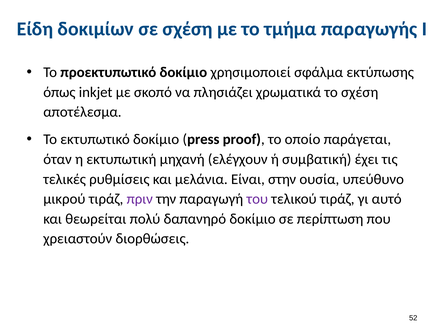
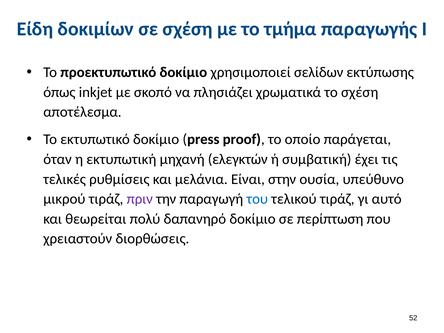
σφάλμα: σφάλμα -> σελίδων
ελέγχουν: ελέγχουν -> ελεγκτών
του colour: purple -> blue
